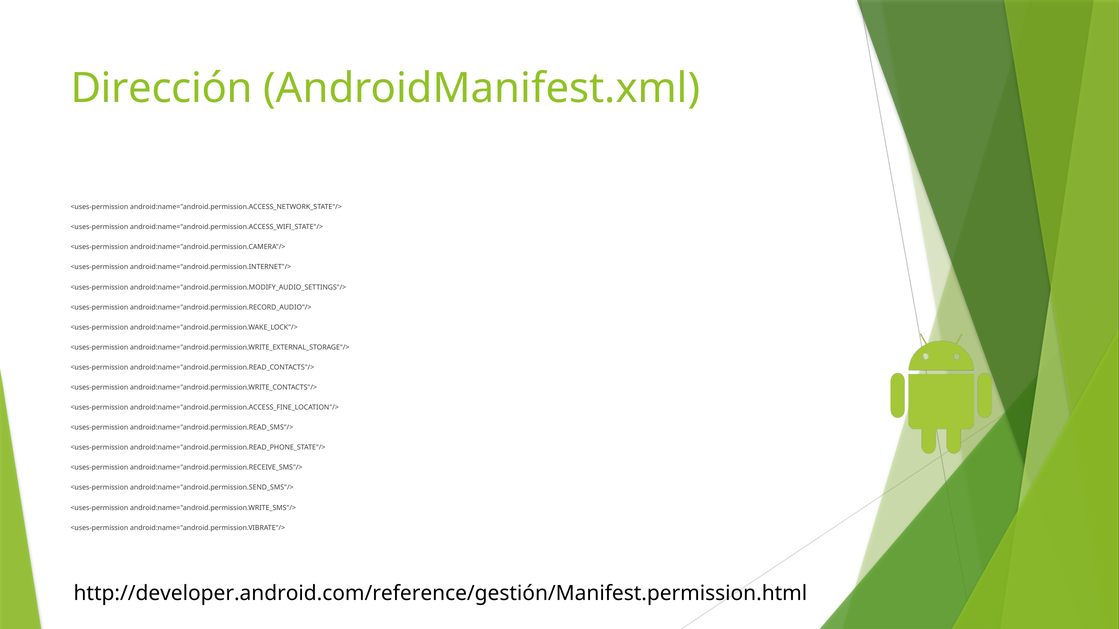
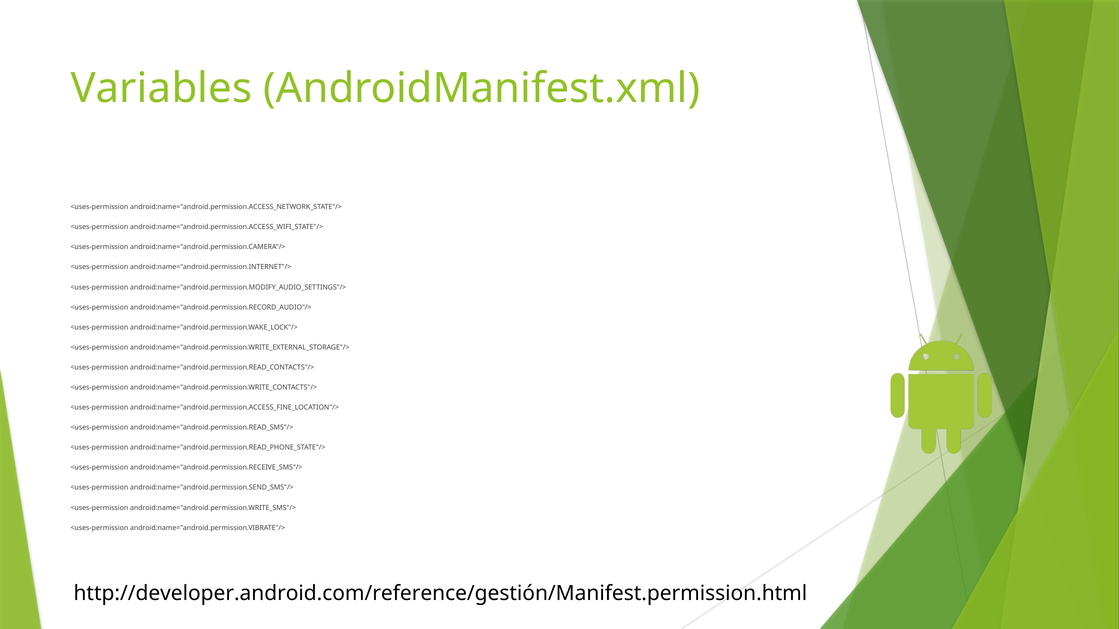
Dirección: Dirección -> Variables
